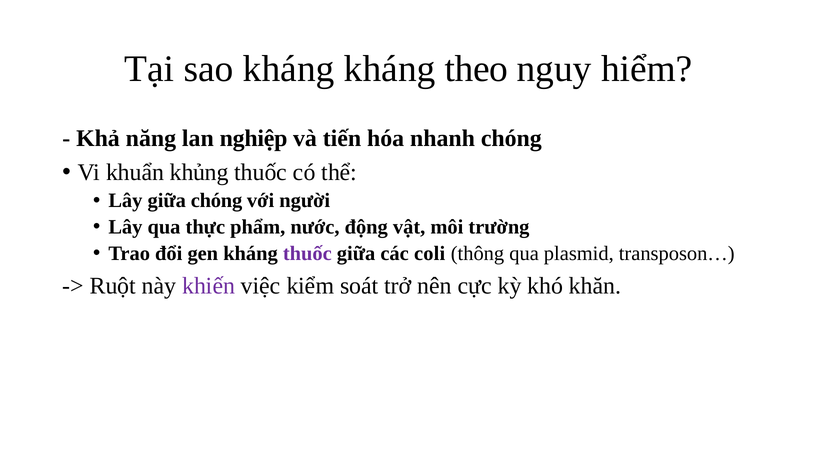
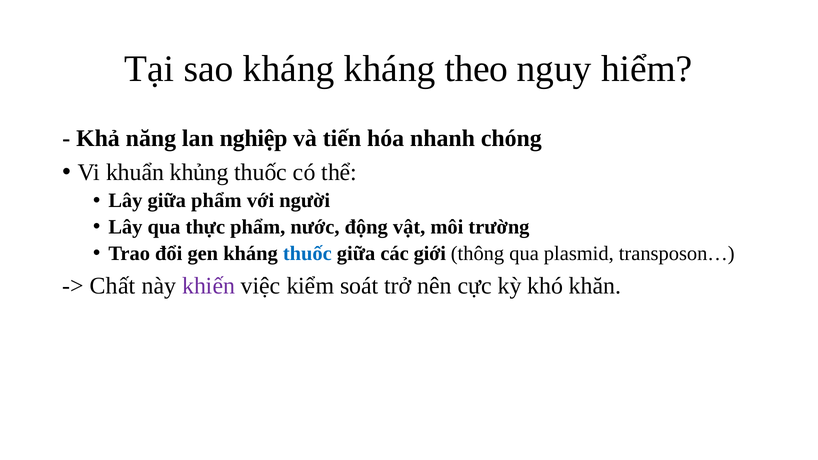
giữa chóng: chóng -> phẩm
thuốc at (307, 253) colour: purple -> blue
coli: coli -> giới
Ruột: Ruột -> Chất
